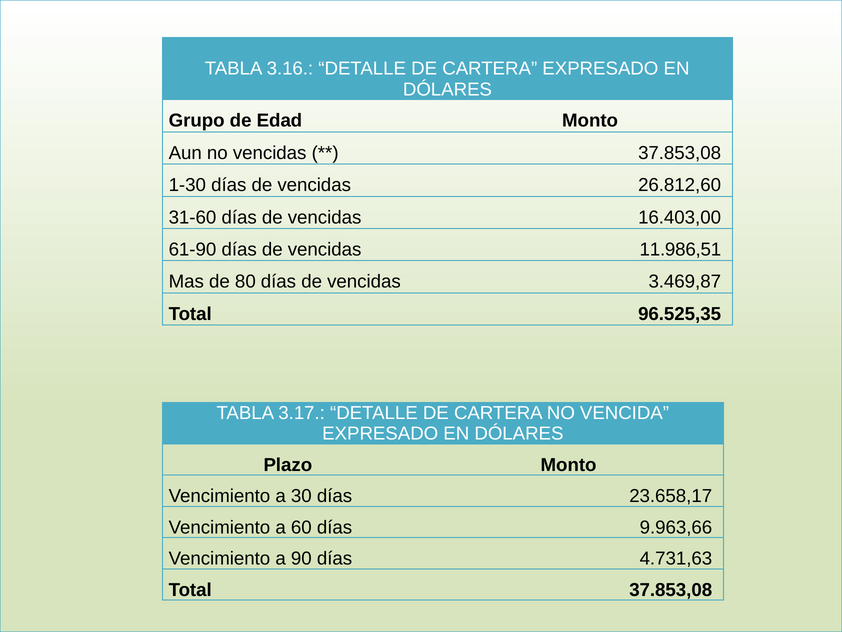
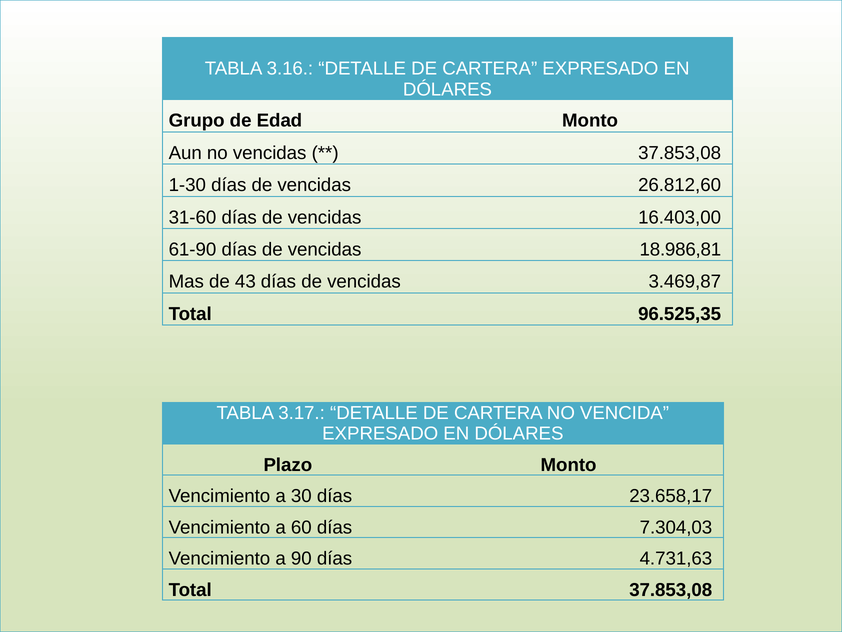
11.986,51: 11.986,51 -> 18.986,81
80: 80 -> 43
9.963,66: 9.963,66 -> 7.304,03
